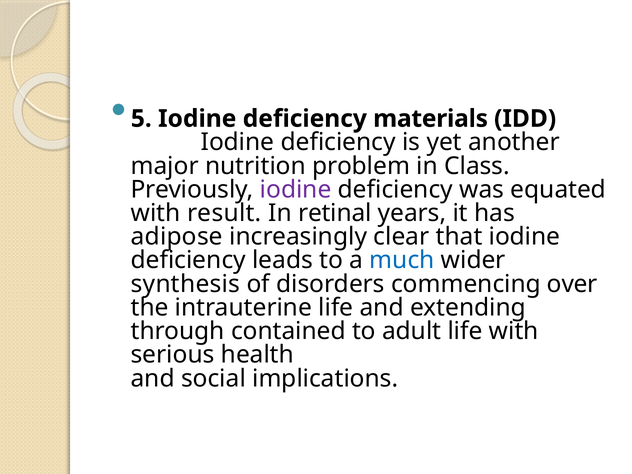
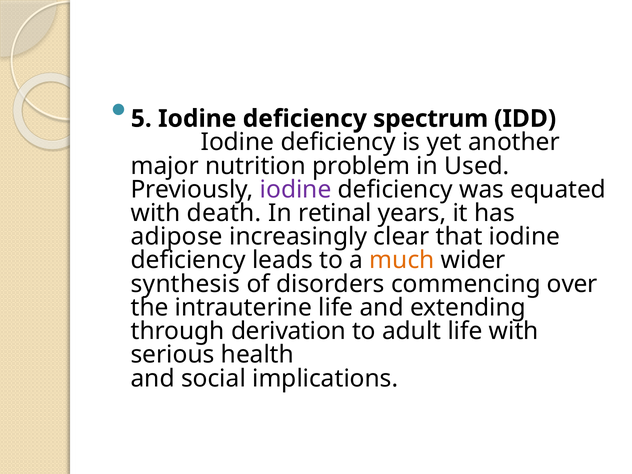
materials: materials -> spectrum
Class: Class -> Used
result: result -> death
much colour: blue -> orange
contained: contained -> derivation
